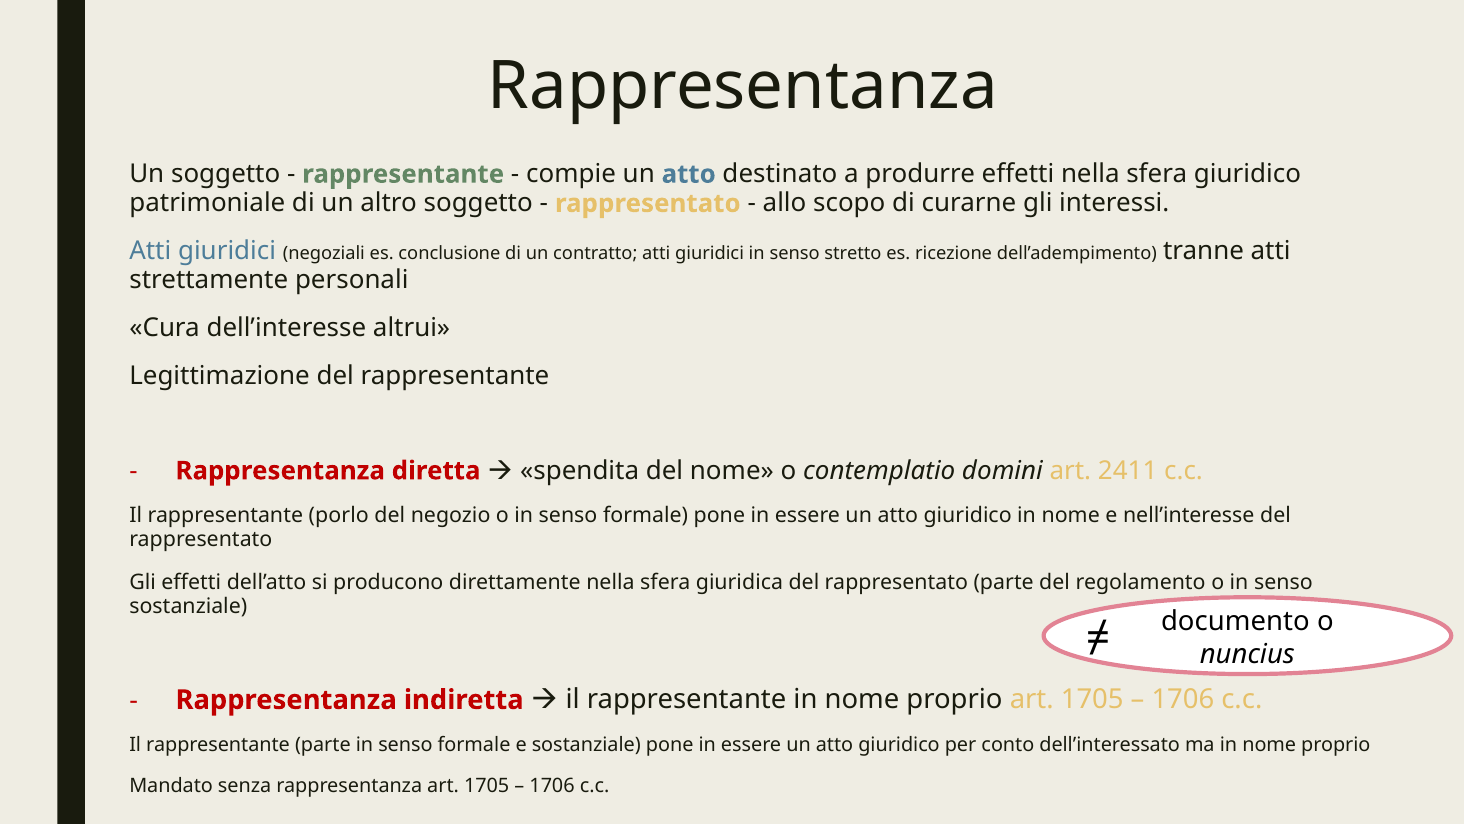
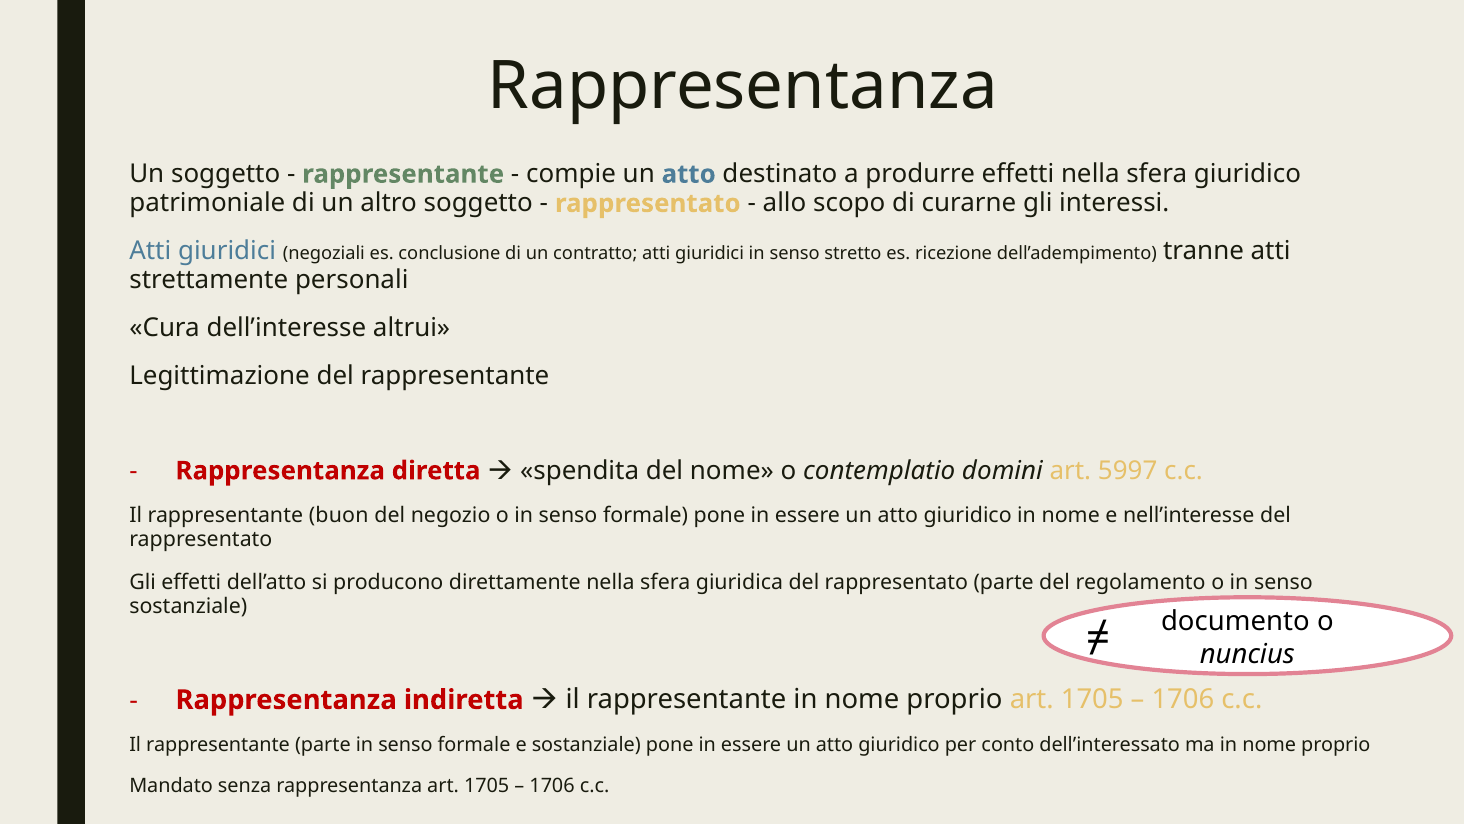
2411: 2411 -> 5997
porlo: porlo -> buon
